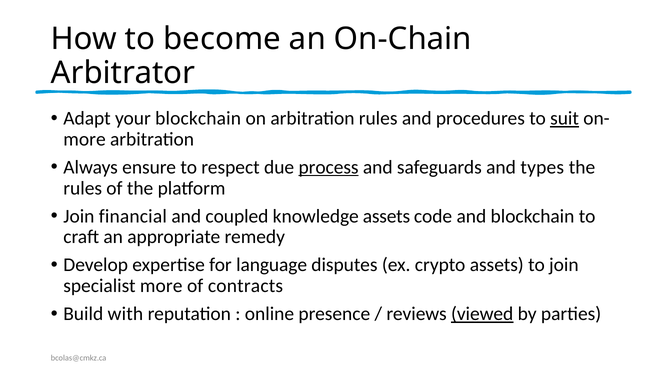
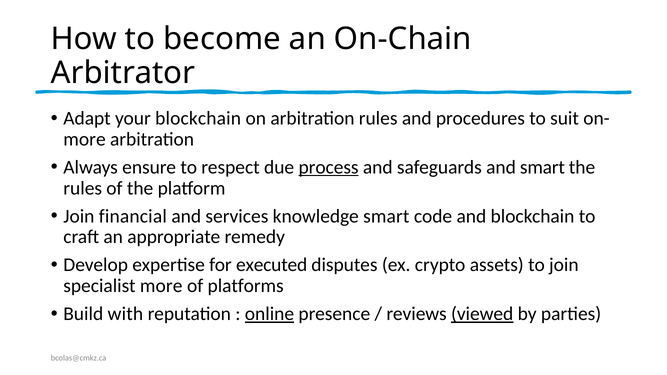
suit underline: present -> none
and types: types -> smart
coupled: coupled -> services
knowledge assets: assets -> smart
language: language -> executed
contracts: contracts -> platforms
online underline: none -> present
